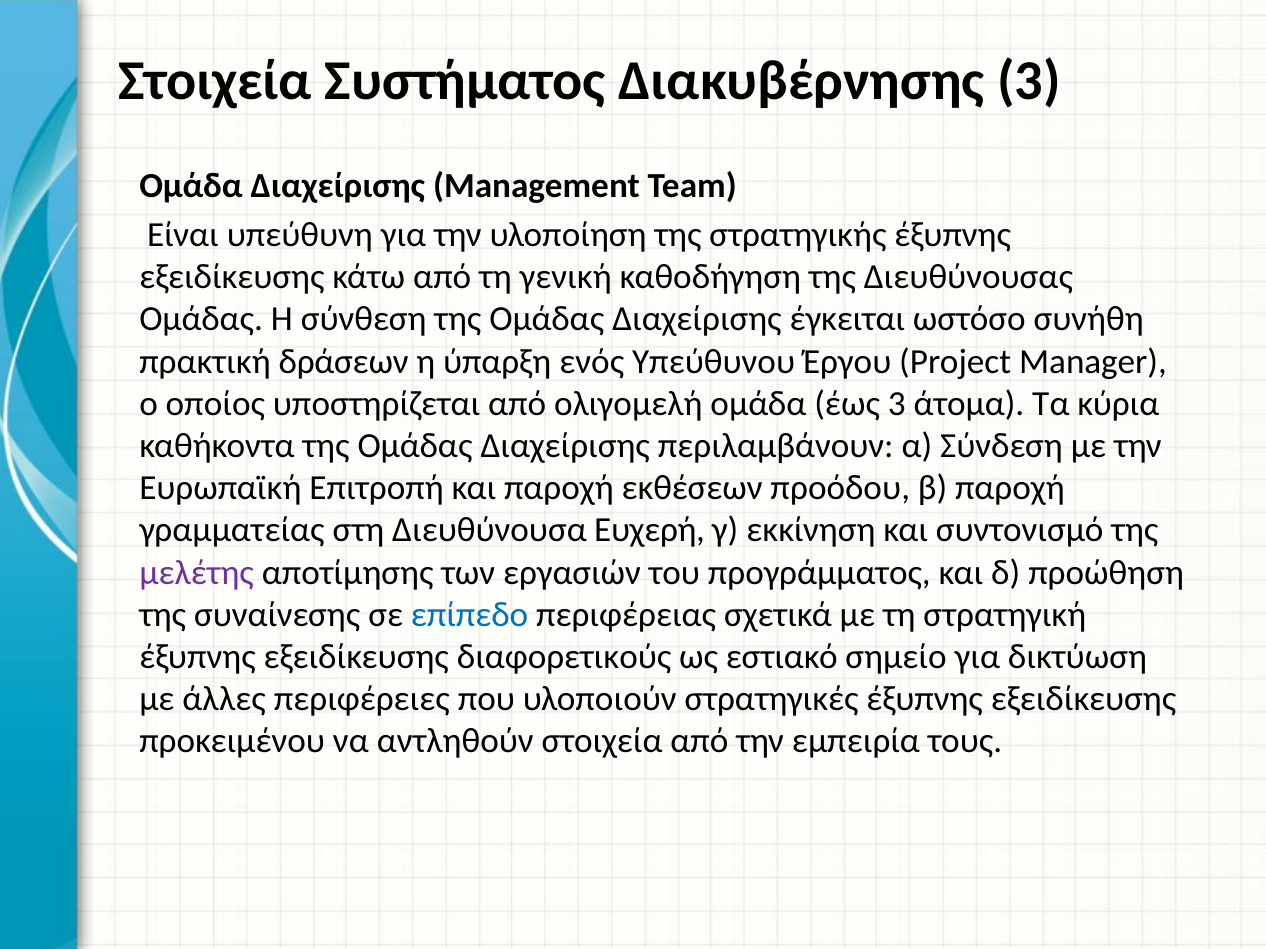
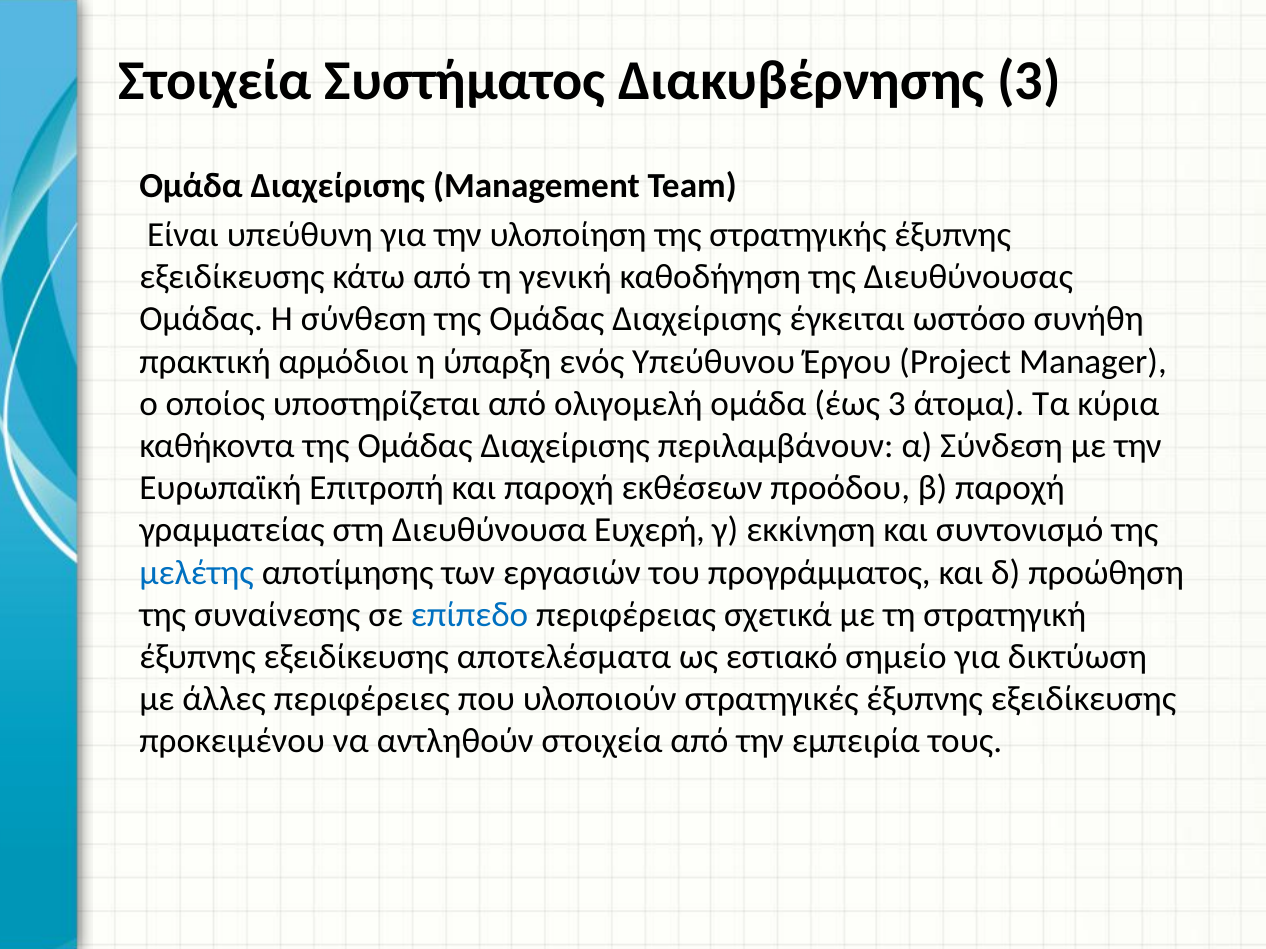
δράσεων: δράσεων -> αρμόδιοι
μελέτης colour: purple -> blue
διαφορετικούς: διαφορετικούς -> αποτελέσματα
